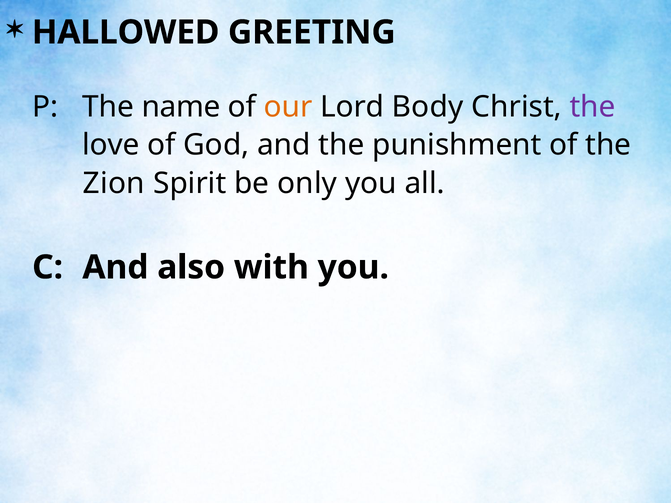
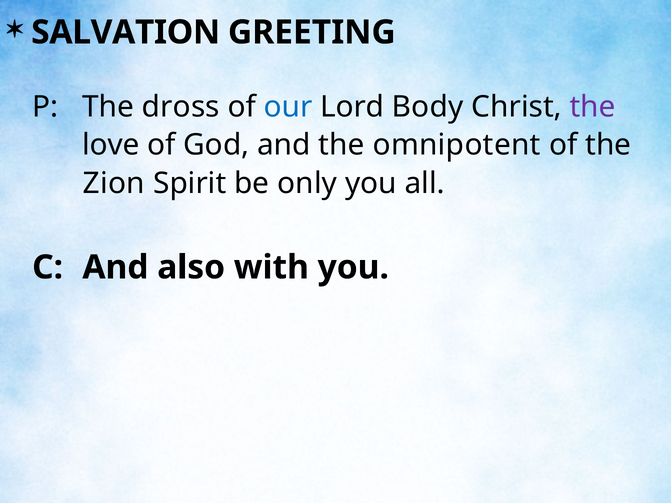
HALLOWED: HALLOWED -> SALVATION
name: name -> dross
our colour: orange -> blue
punishment: punishment -> omnipotent
